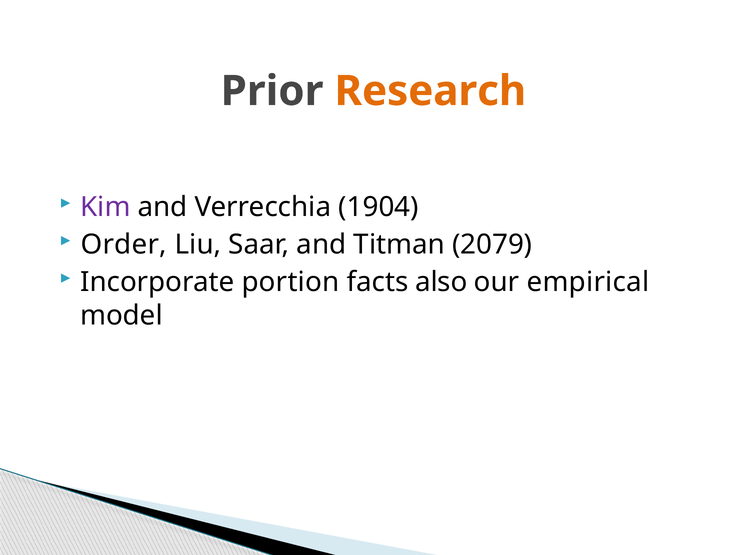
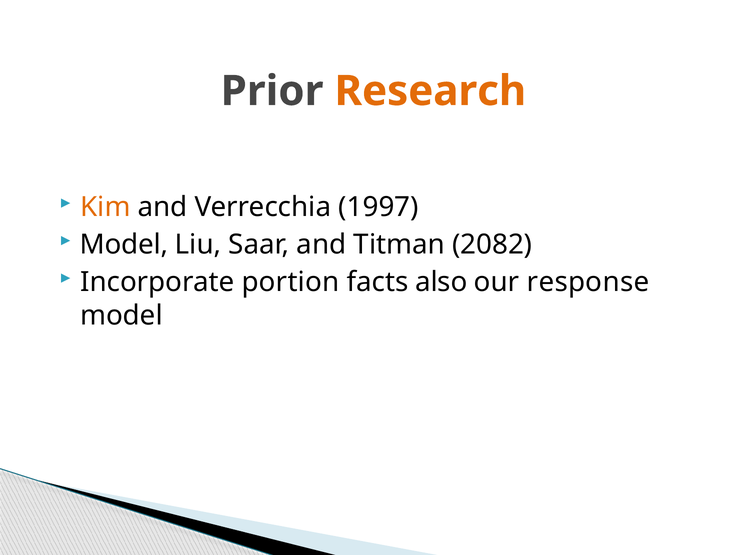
Kim colour: purple -> orange
1904: 1904 -> 1997
Order at (124, 245): Order -> Model
2079: 2079 -> 2082
empirical: empirical -> response
